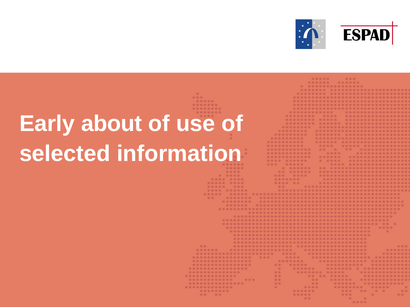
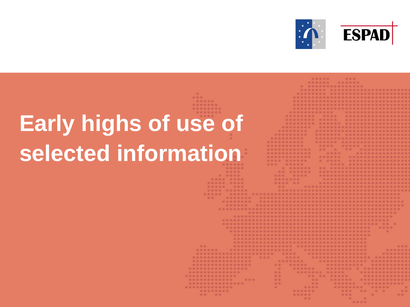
about: about -> highs
